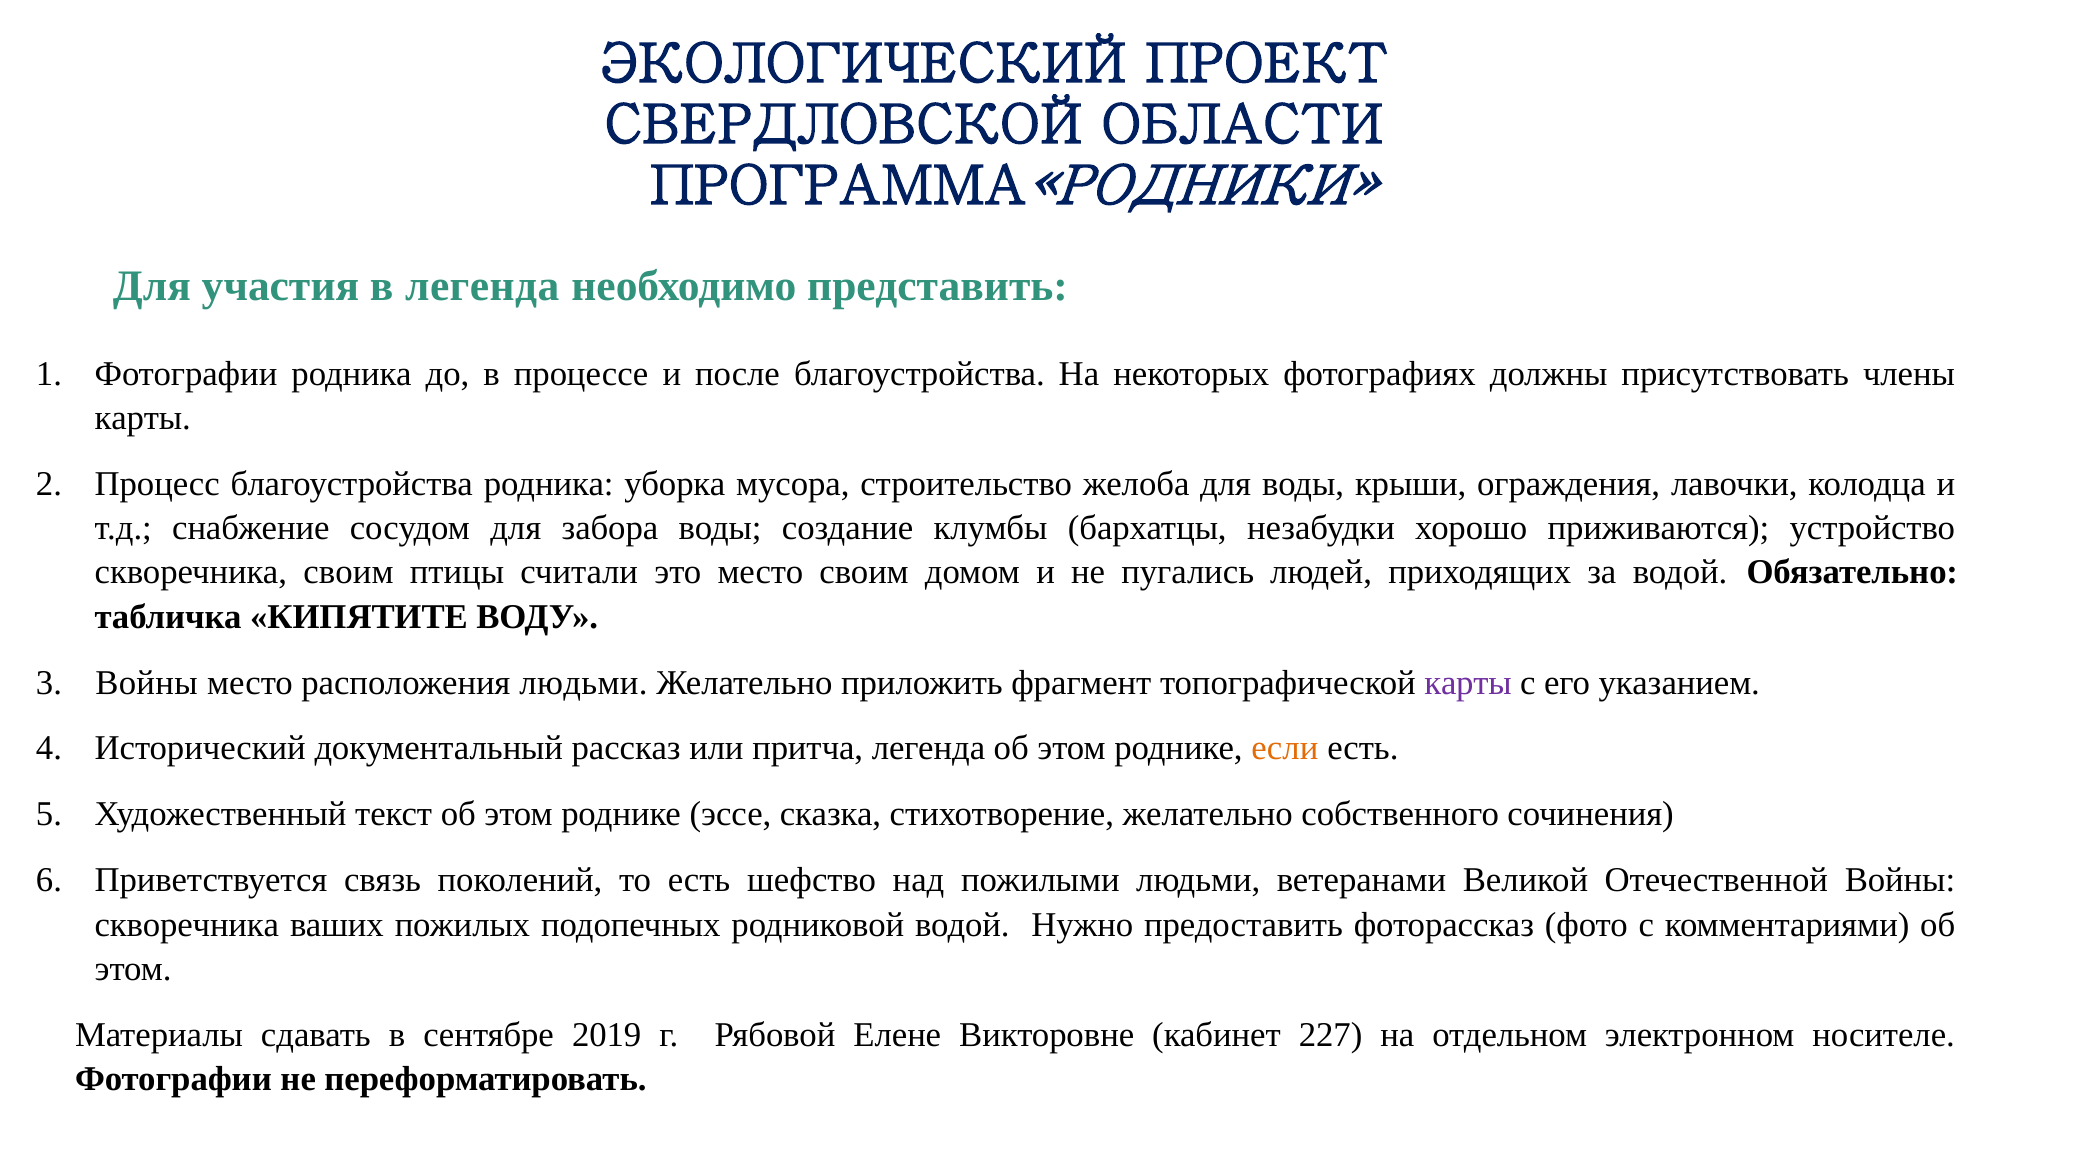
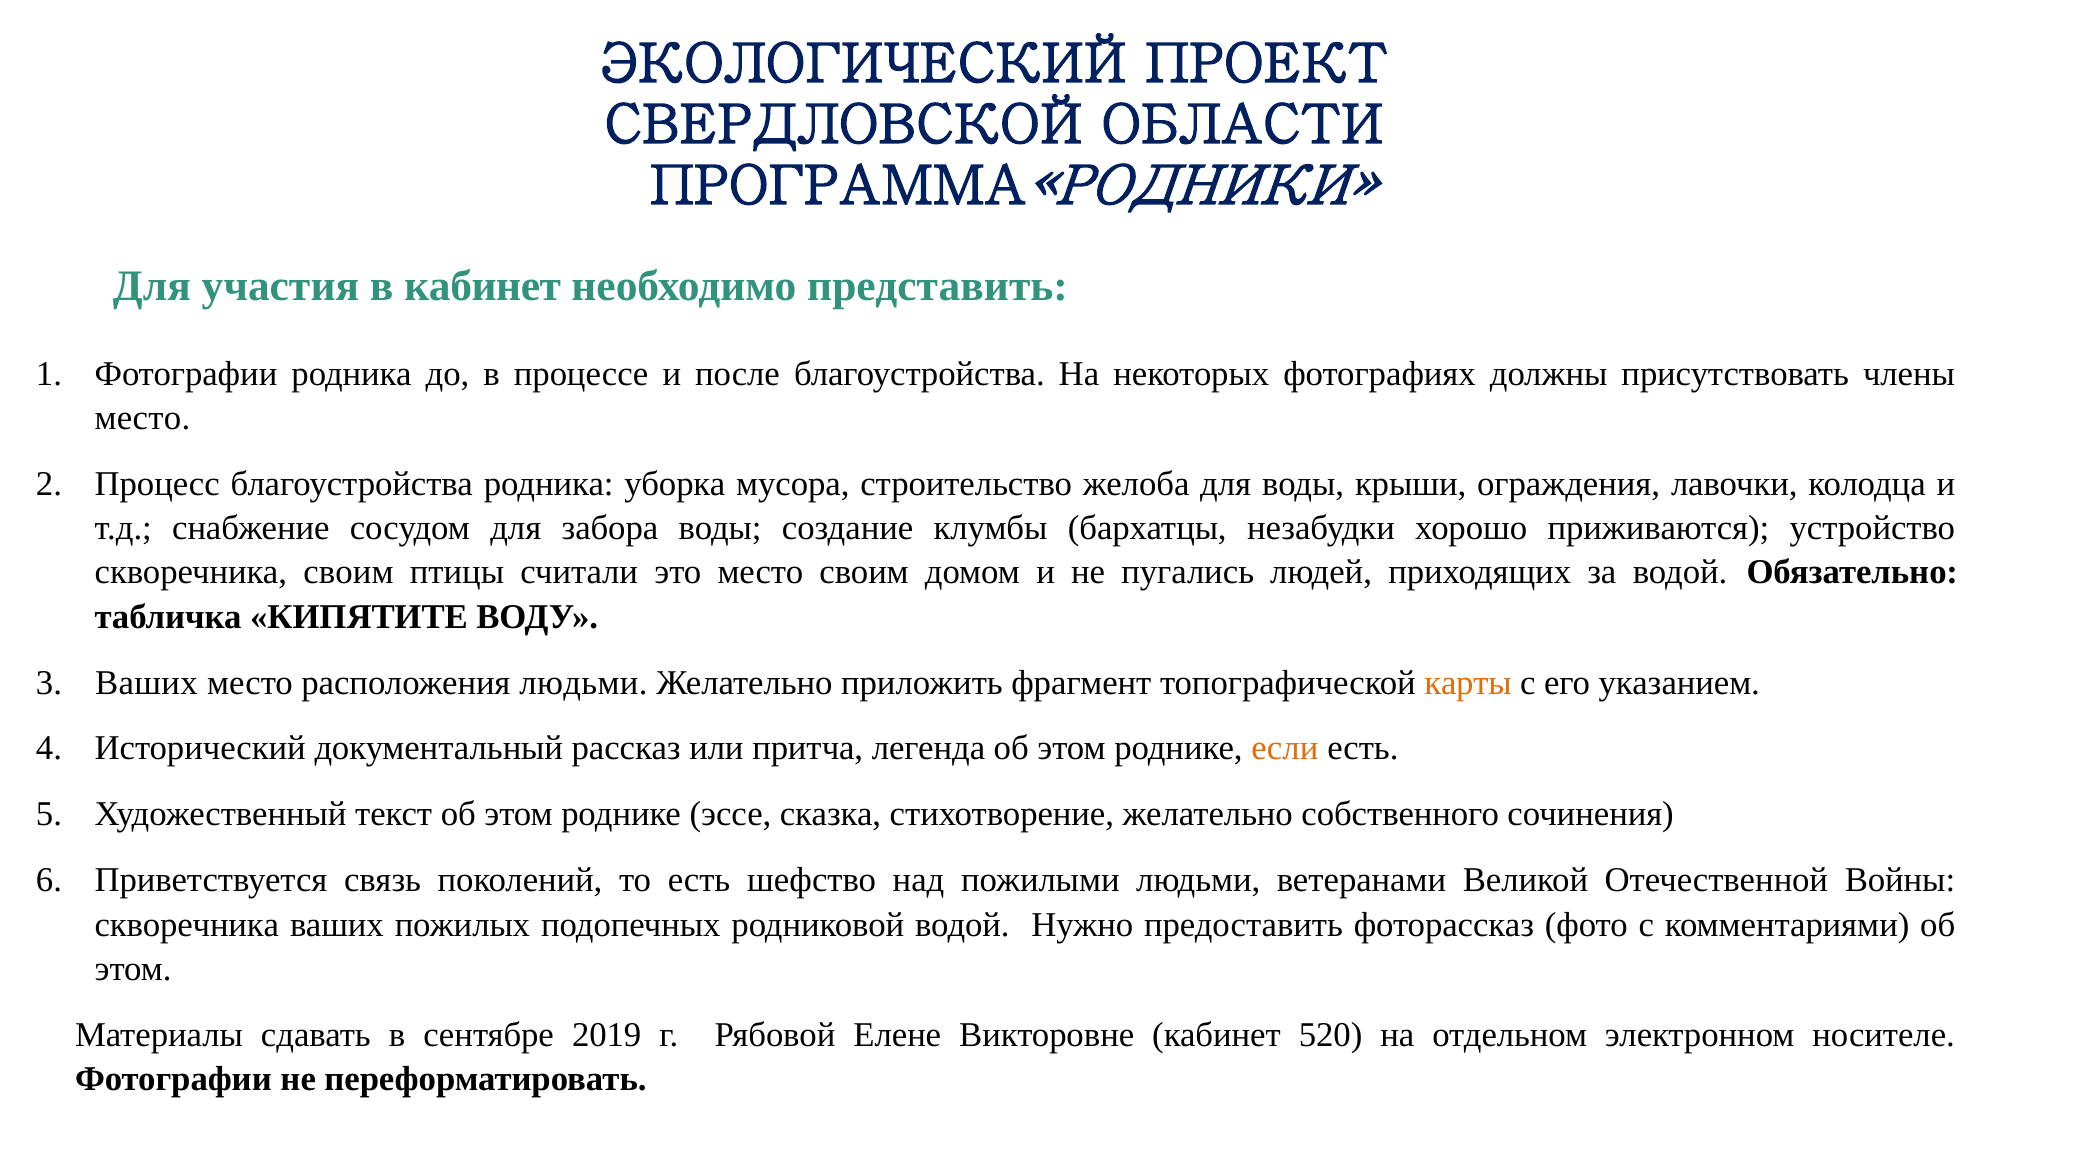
в легенда: легенда -> кабинет
карты at (143, 418): карты -> место
Войны at (146, 683): Войны -> Ваших
карты at (1468, 683) colour: purple -> orange
227: 227 -> 520
